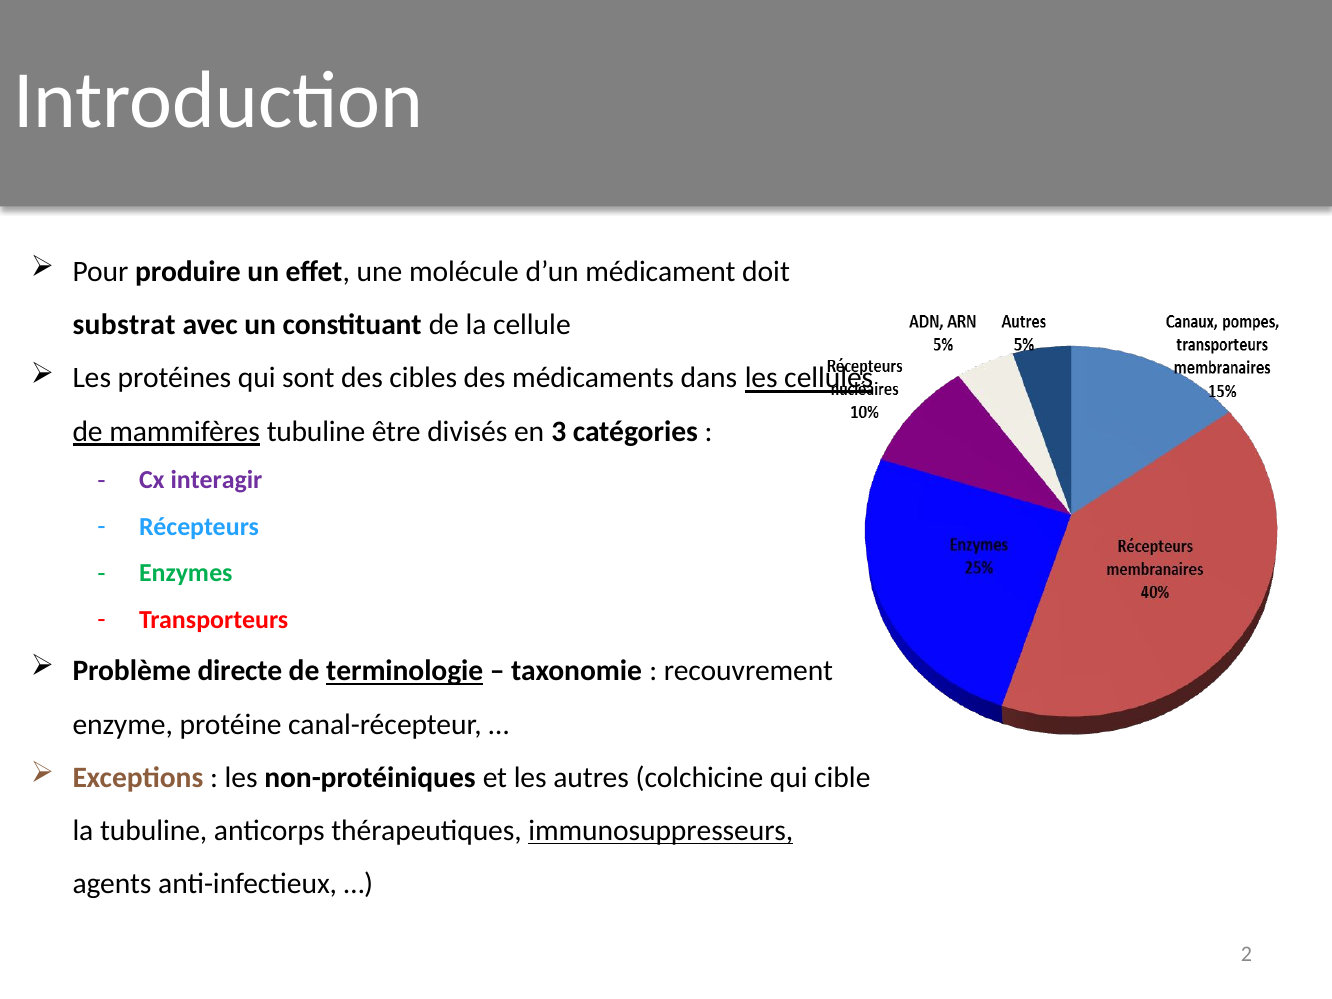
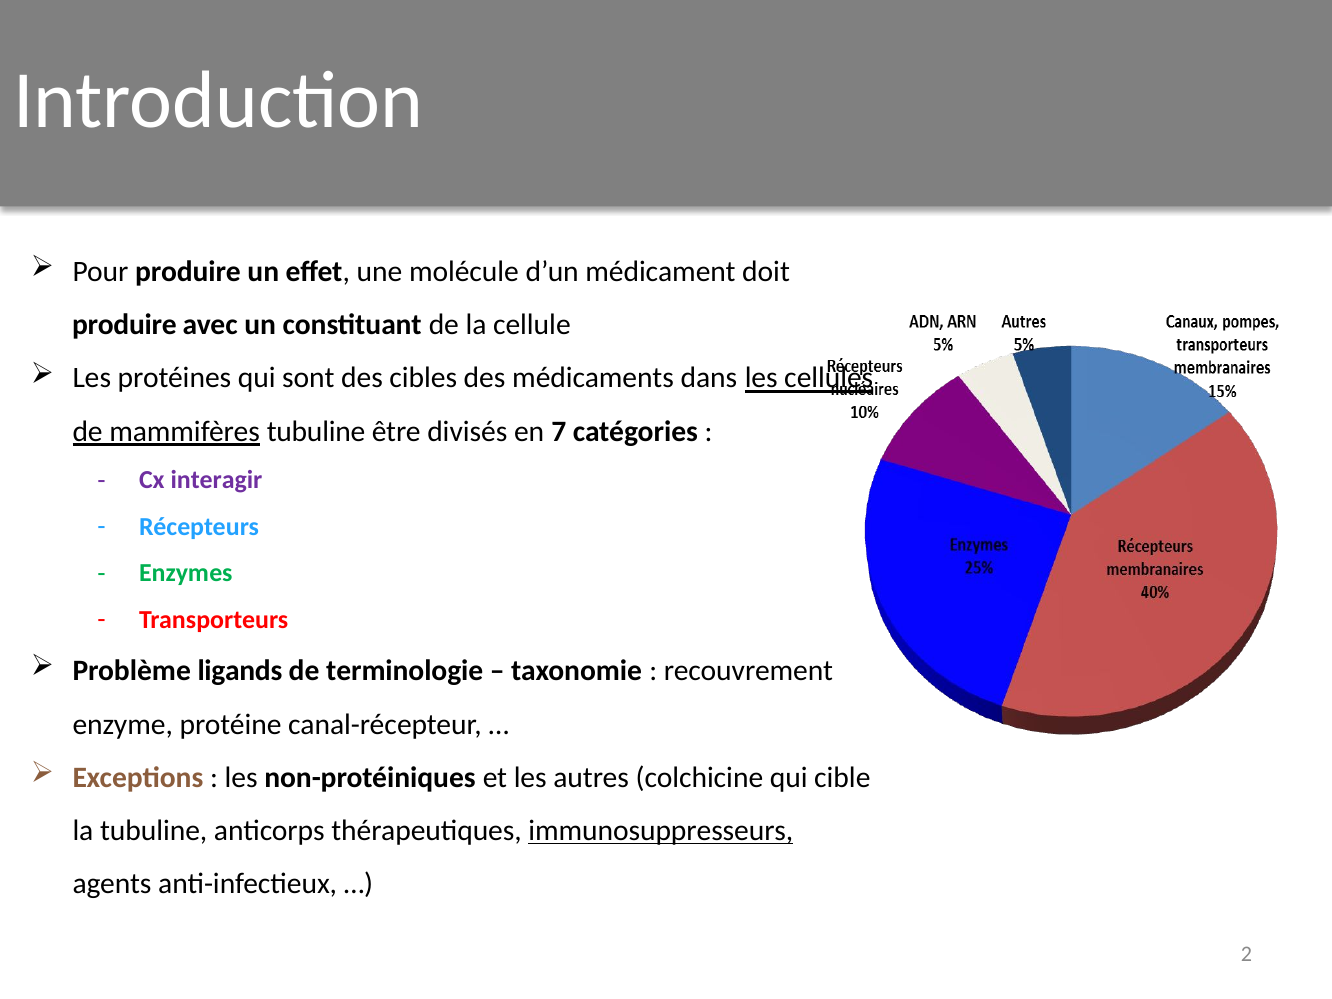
substrat at (124, 325): substrat -> produire
3: 3 -> 7
directe: directe -> ligands
terminologie underline: present -> none
